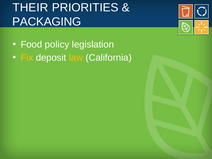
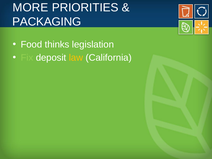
THEIR: THEIR -> MORE
policy: policy -> thinks
Fix colour: yellow -> light green
